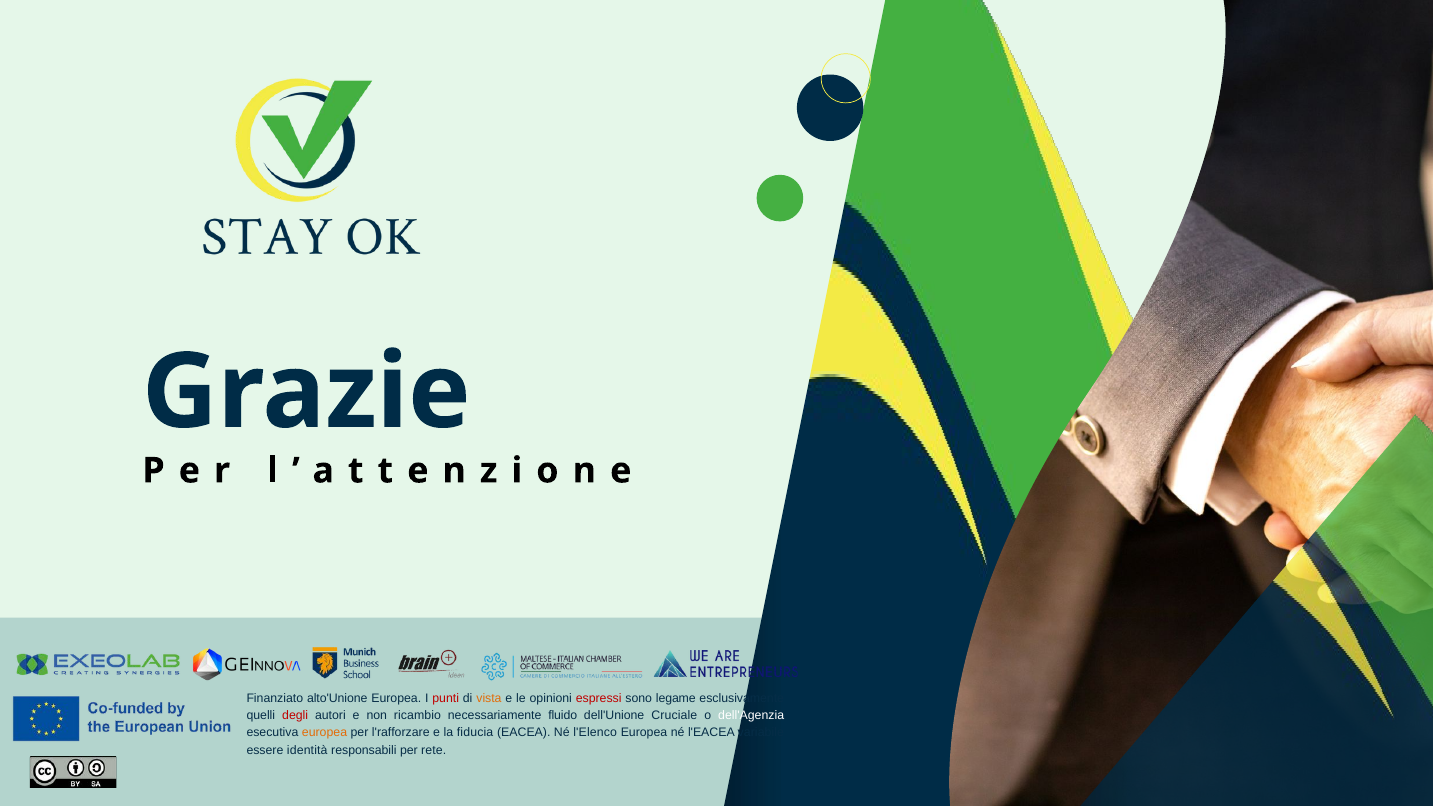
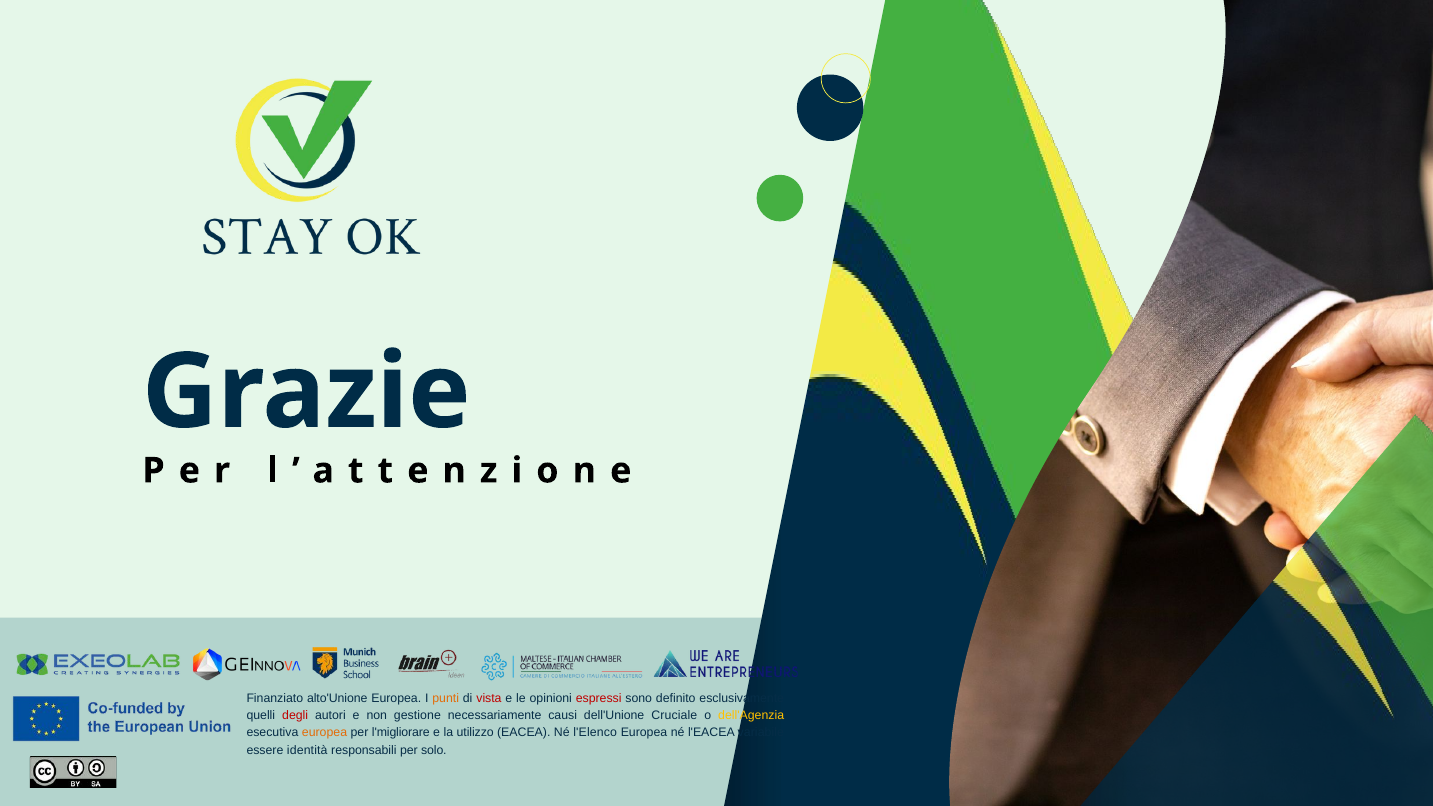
punti colour: red -> orange
vista colour: orange -> red
legame: legame -> definito
ricambio: ricambio -> gestione
fluido: fluido -> causi
dell'Agenzia colour: white -> yellow
l'rafforzare: l'rafforzare -> l'migliorare
fiducia: fiducia -> utilizzo
rete: rete -> solo
